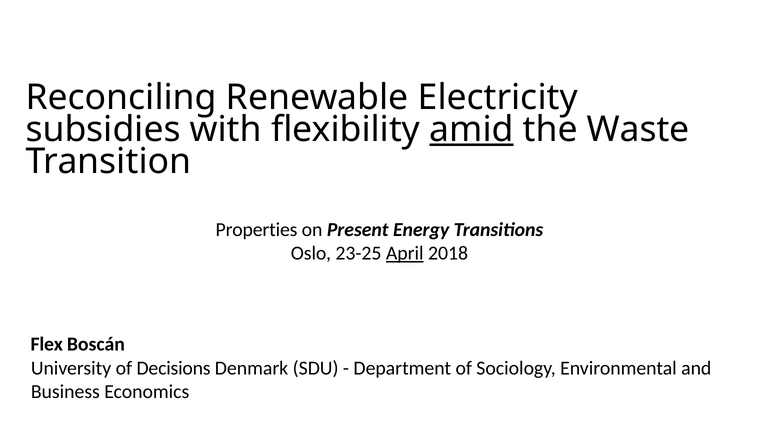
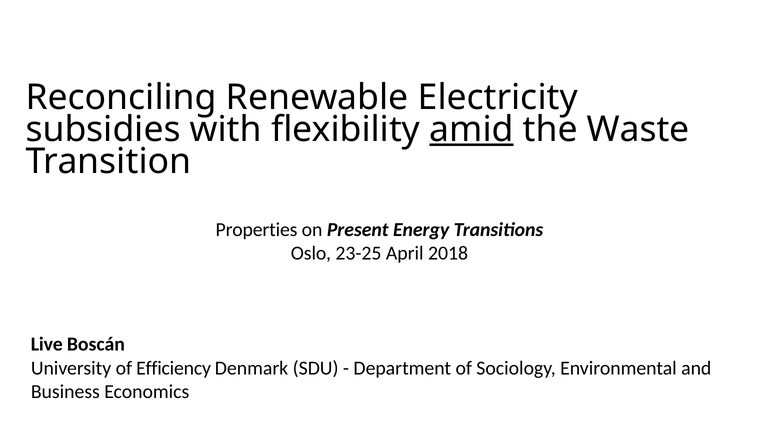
April underline: present -> none
Flex: Flex -> Live
Decisions: Decisions -> Efficiency
